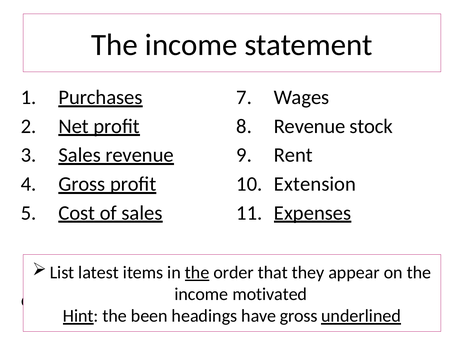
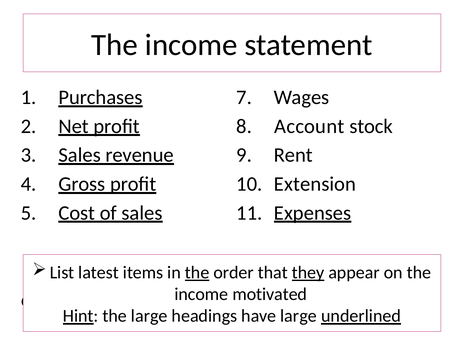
Revenue at (310, 126): Revenue -> Account
they underline: none -> present
the been: been -> large
have gross: gross -> large
